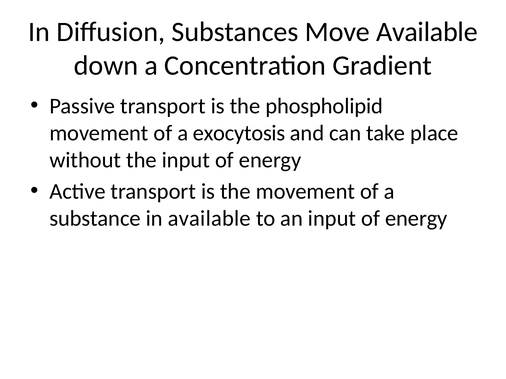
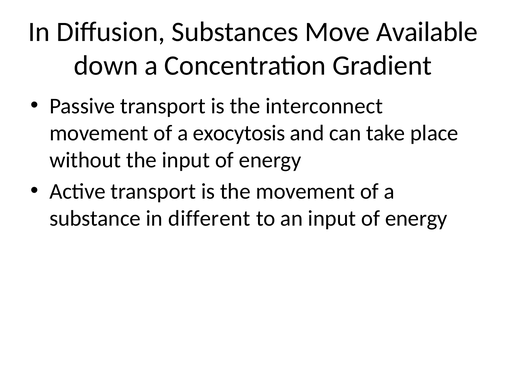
phospholipid: phospholipid -> interconnect
in available: available -> different
